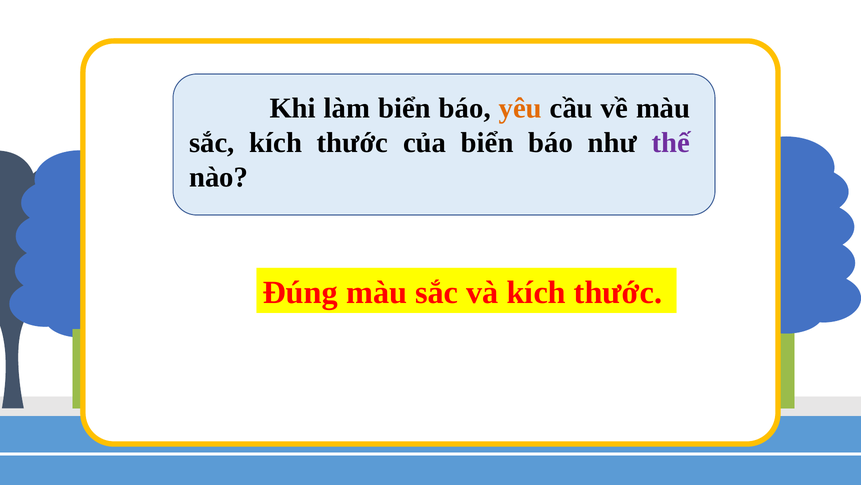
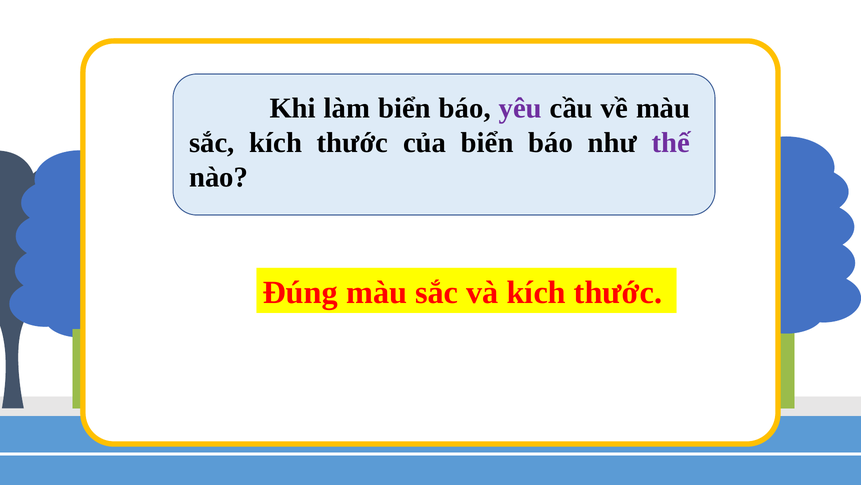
yêu colour: orange -> purple
